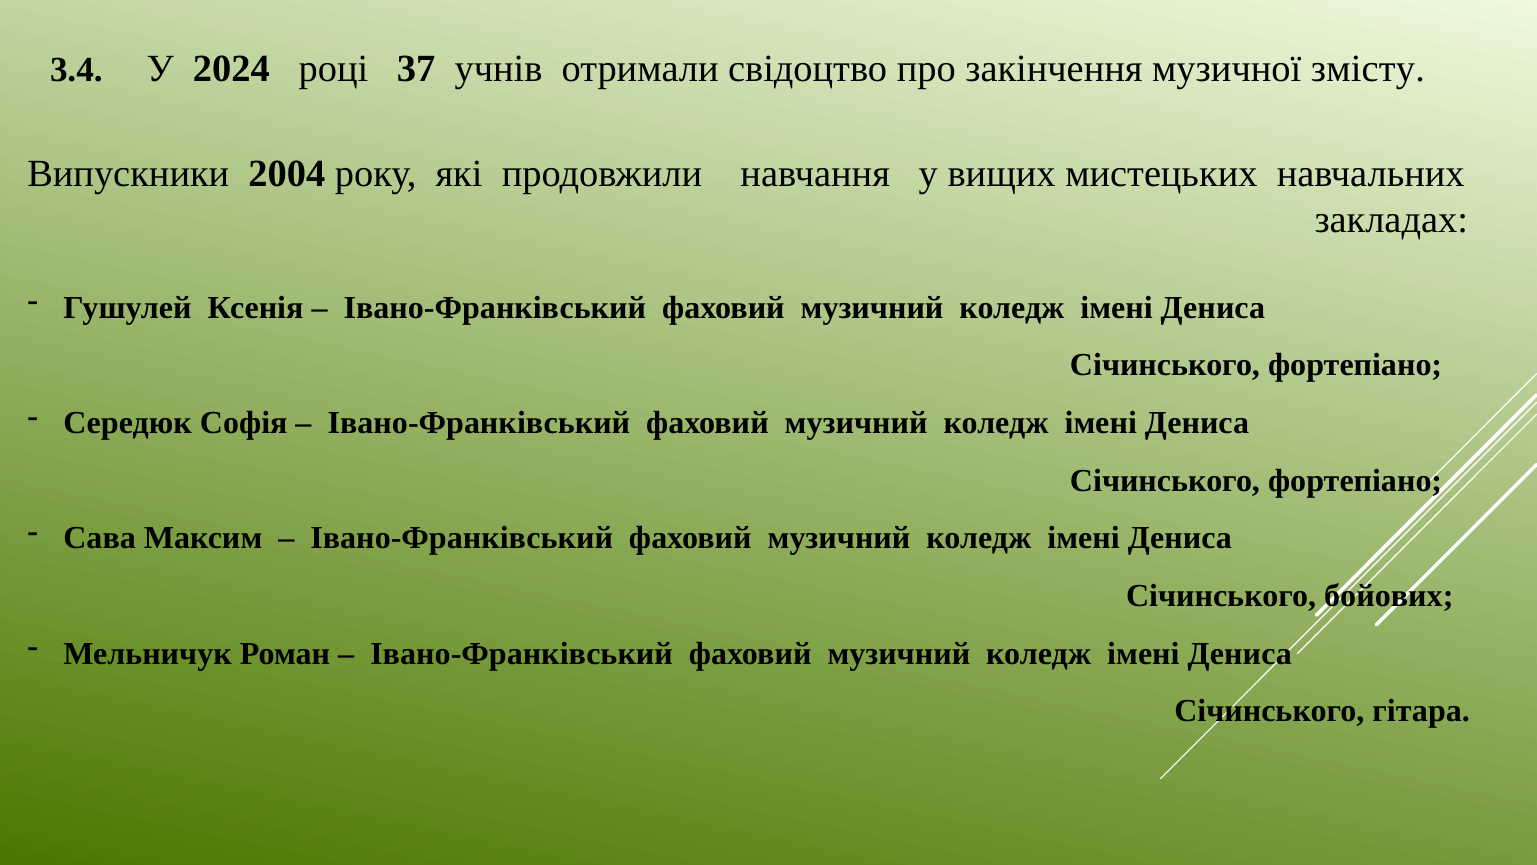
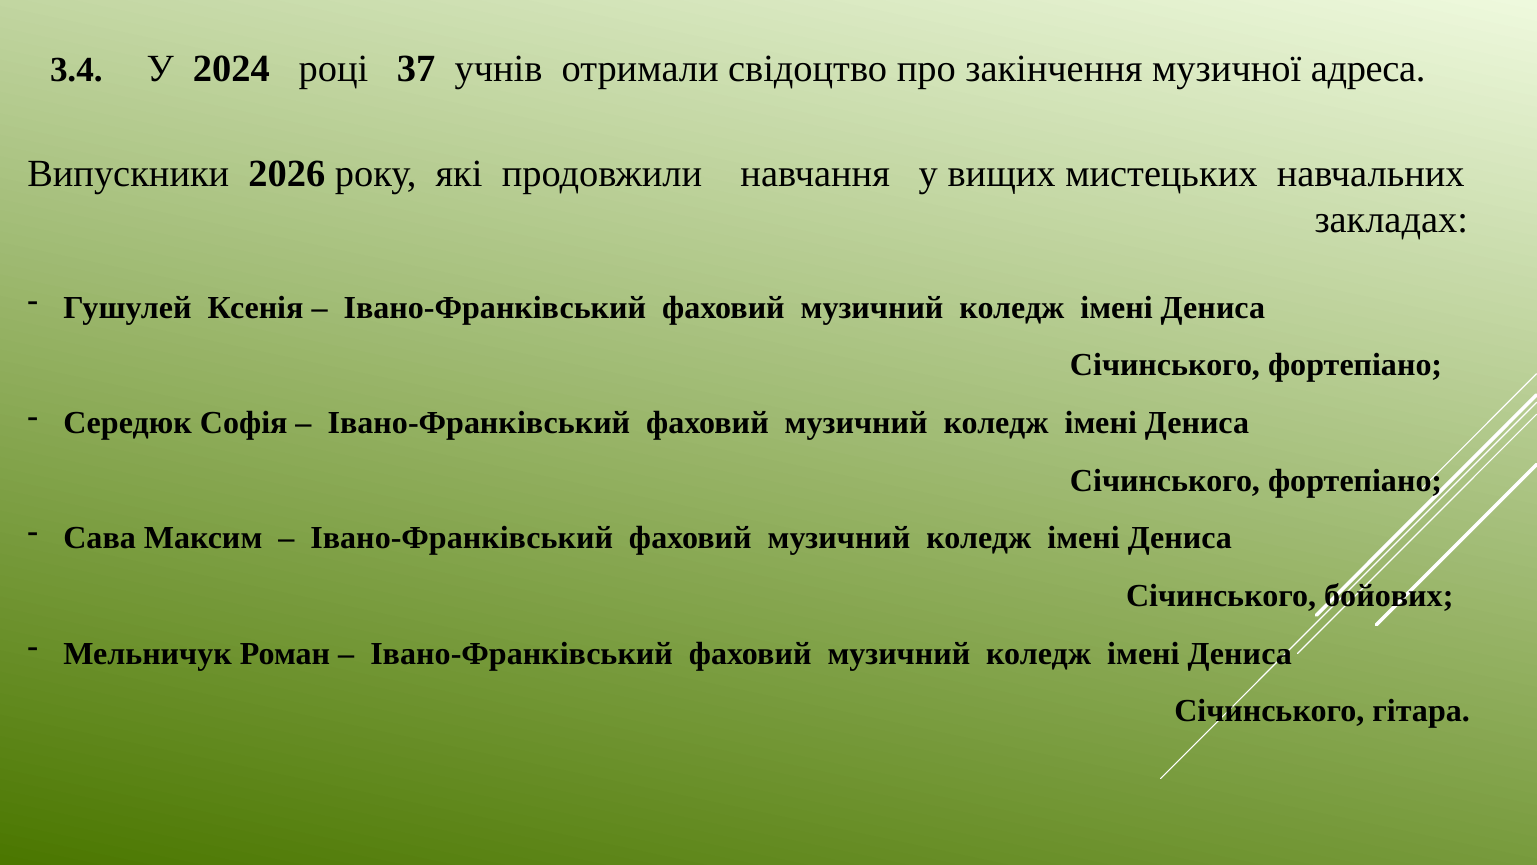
змісту: змісту -> адреса
2004: 2004 -> 2026
